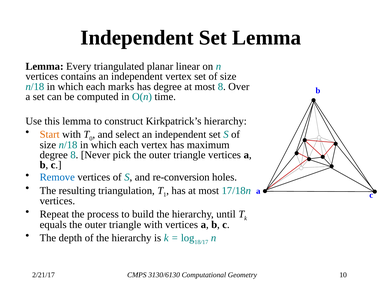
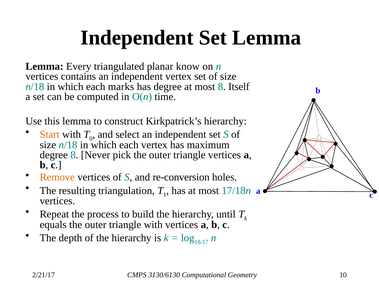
linear: linear -> know
Over: Over -> Itself
Remove colour: blue -> orange
